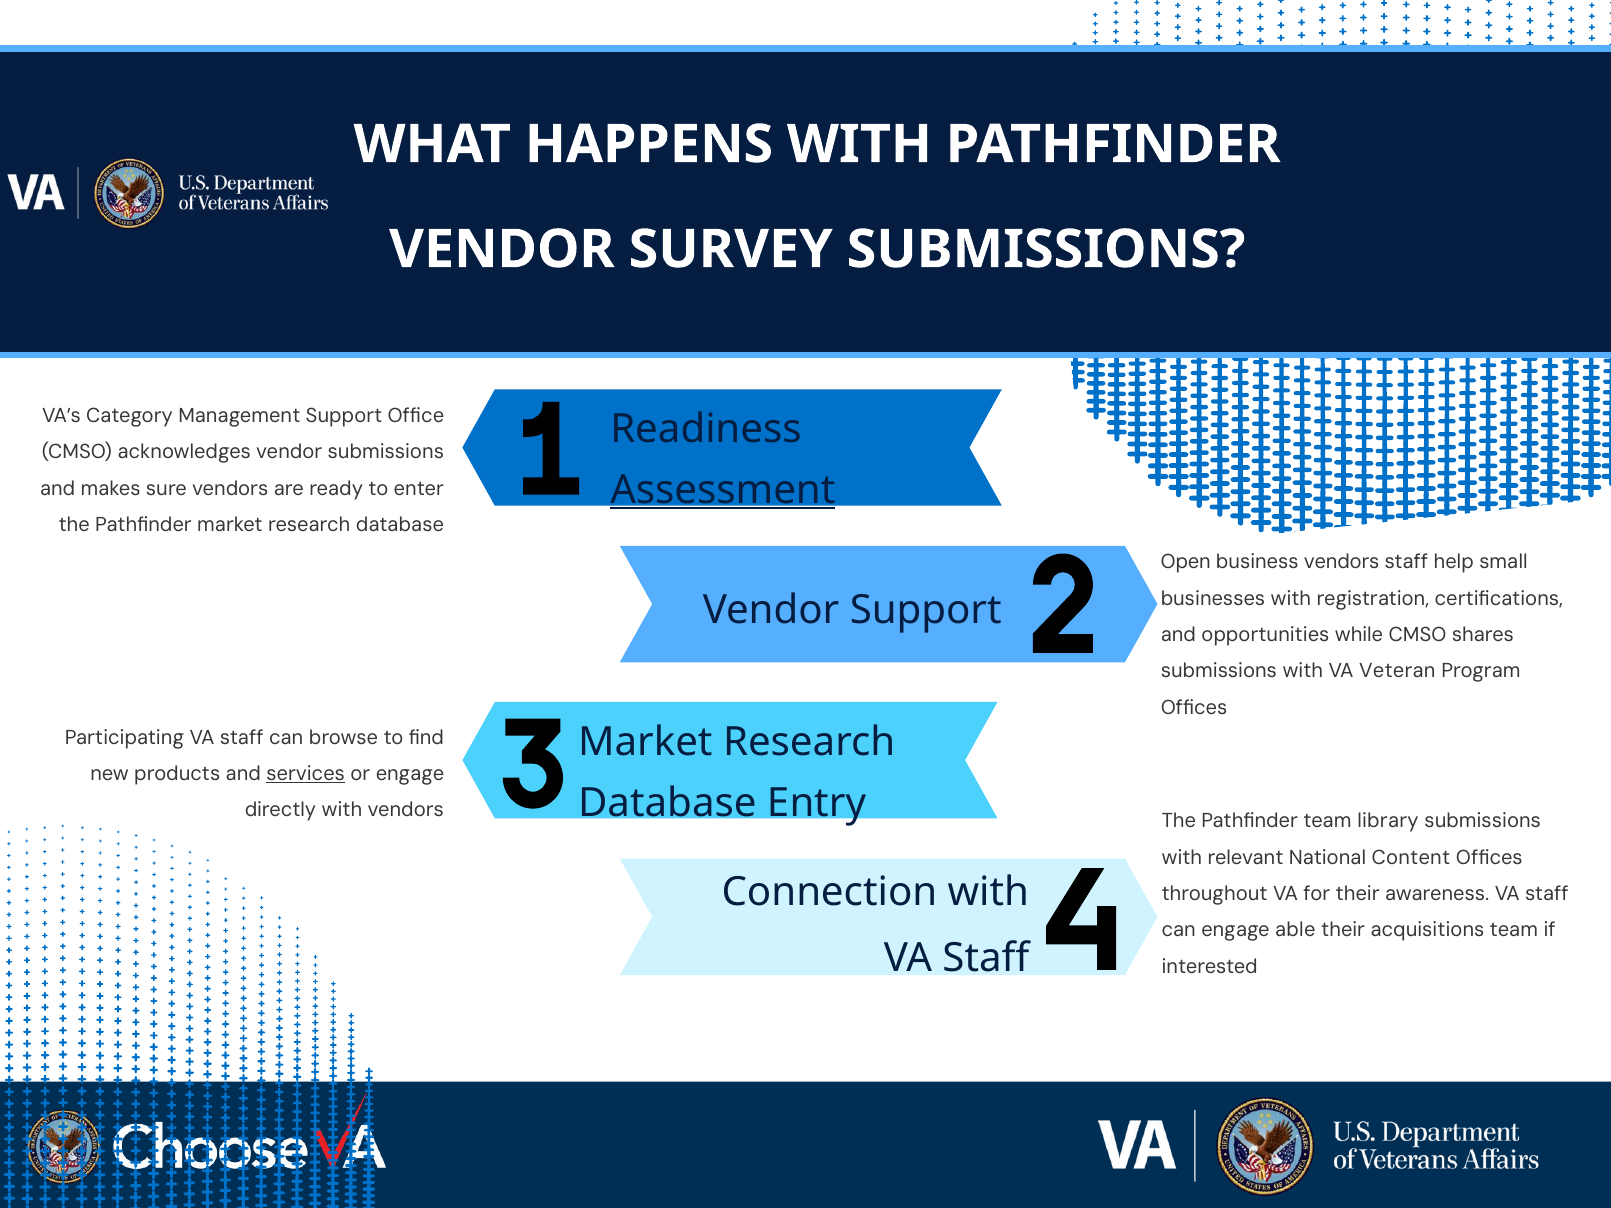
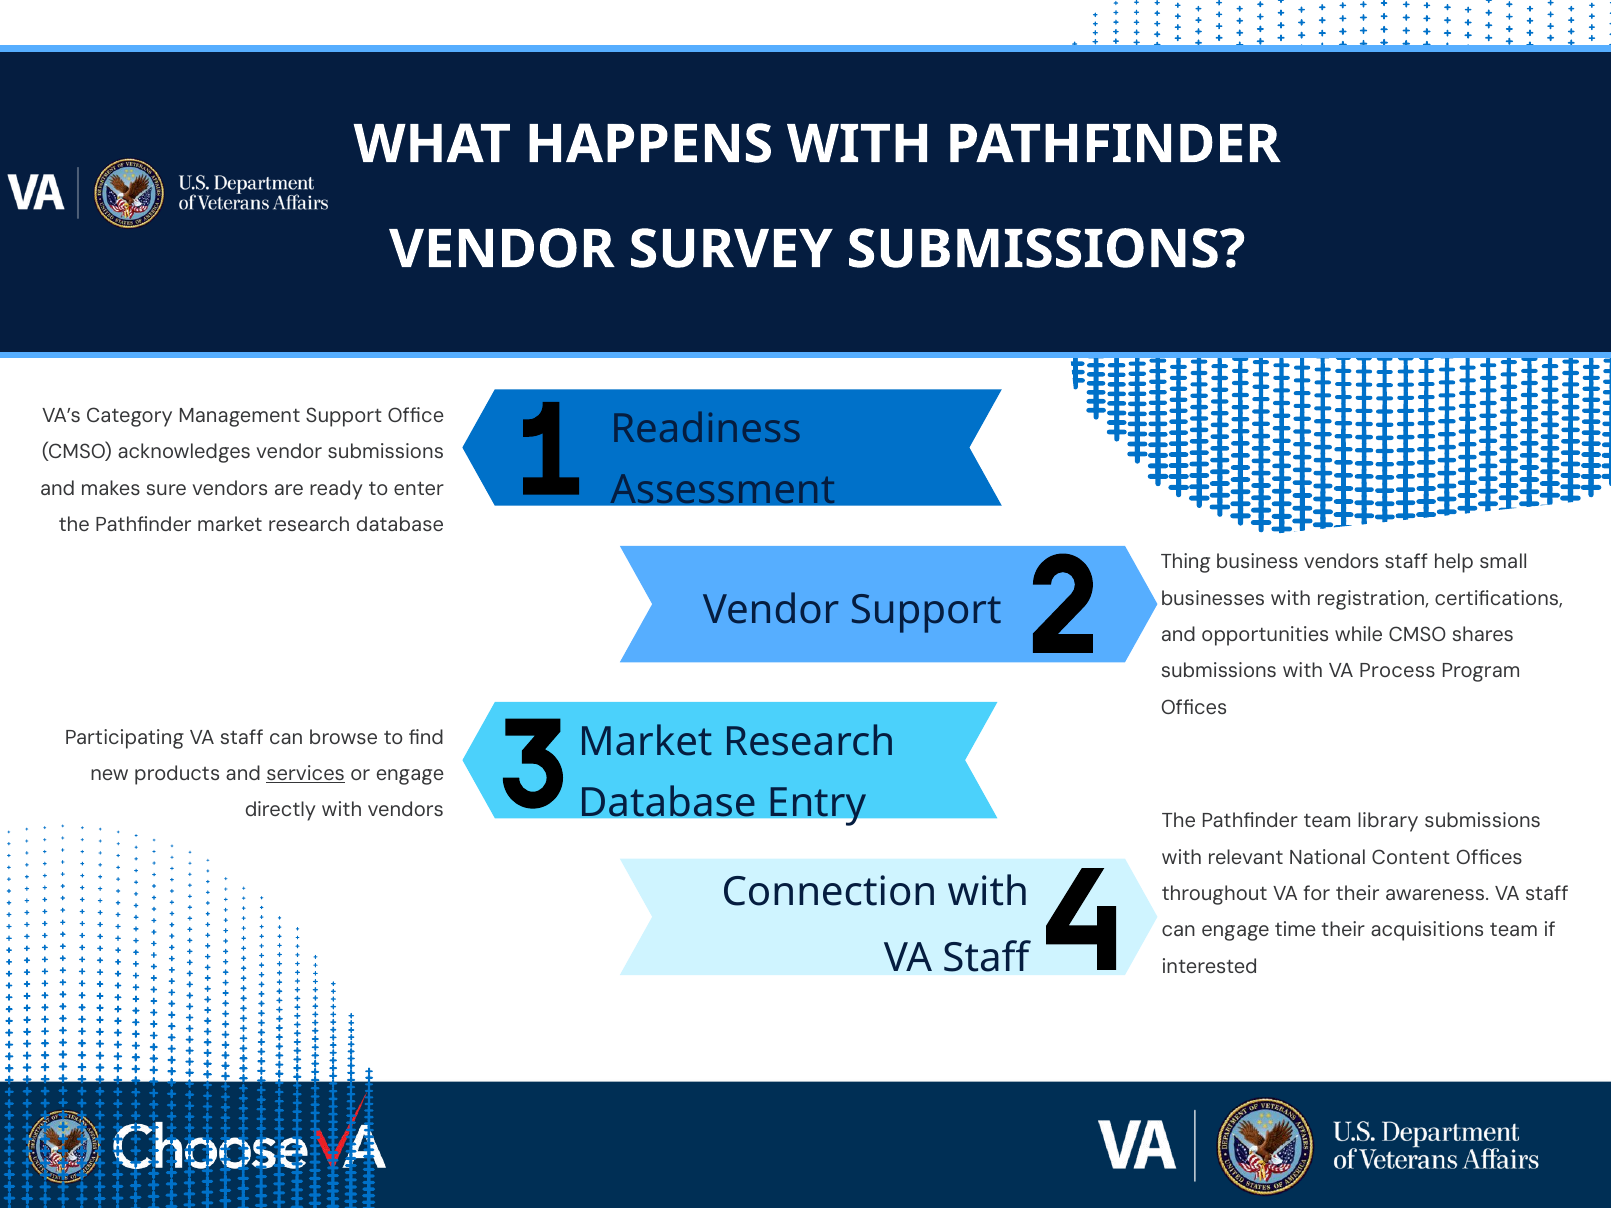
Assessment underline: present -> none
Open: Open -> Thing
Veteran: Veteran -> Process
able: able -> time
